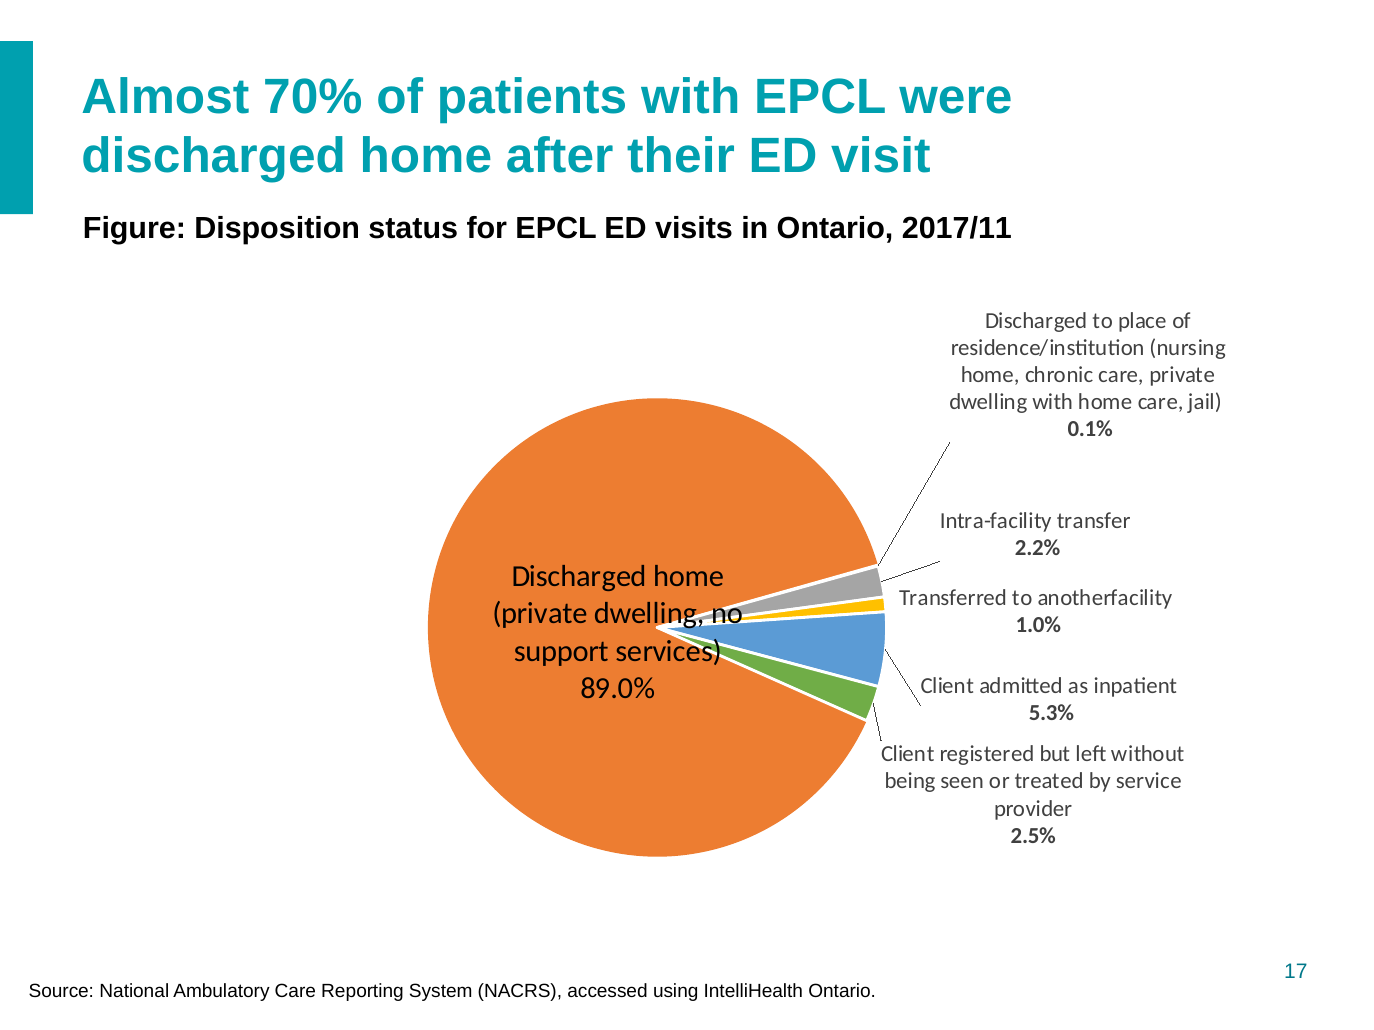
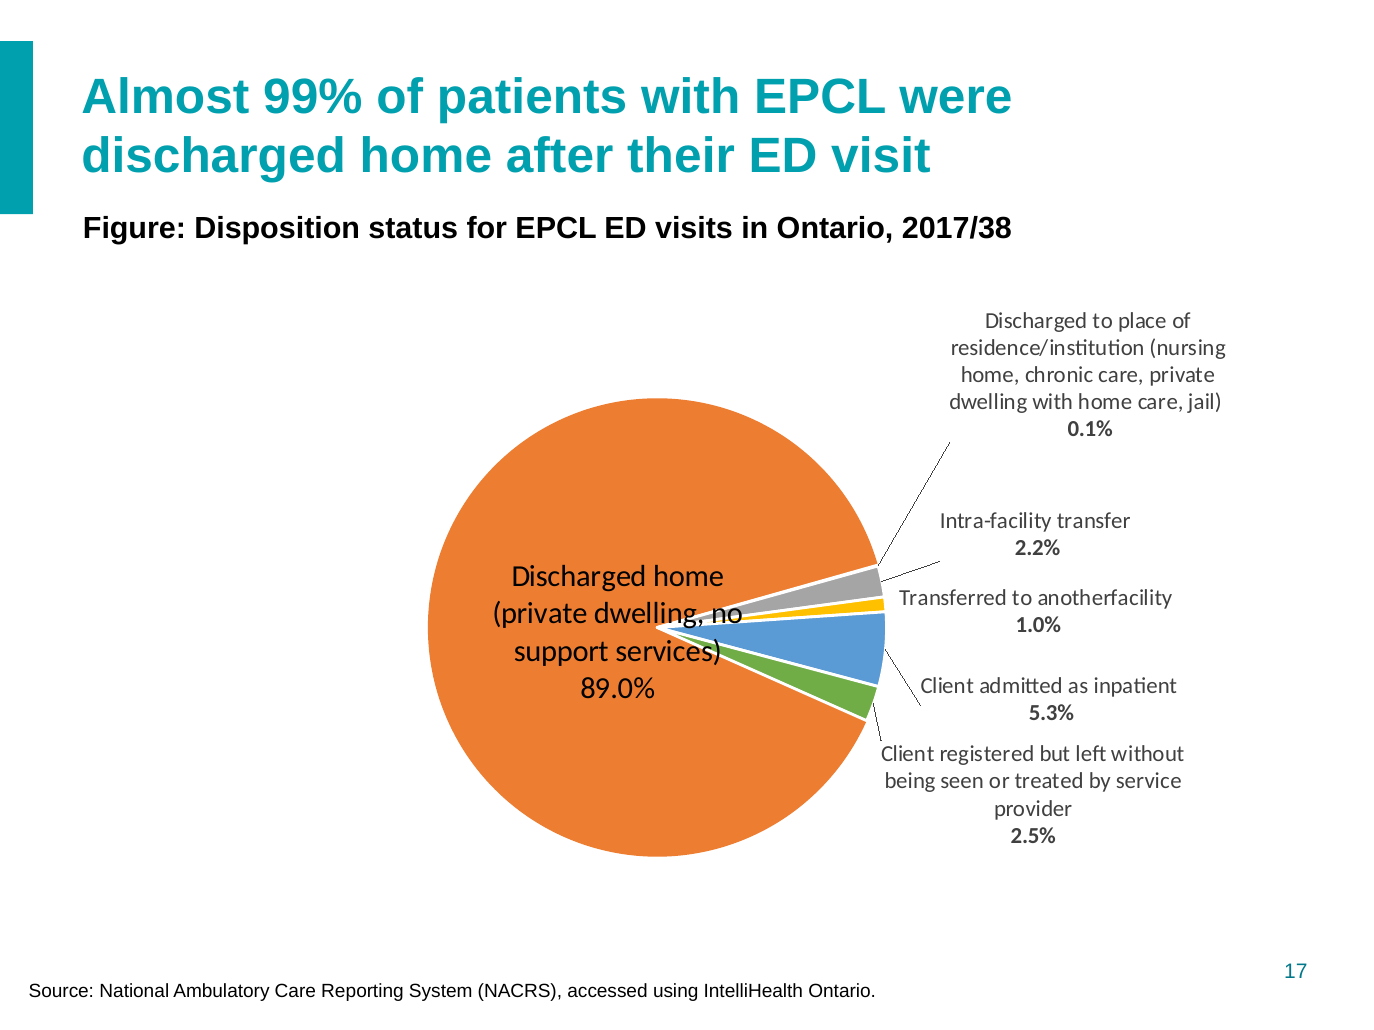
70%: 70% -> 99%
2017/11: 2017/11 -> 2017/38
